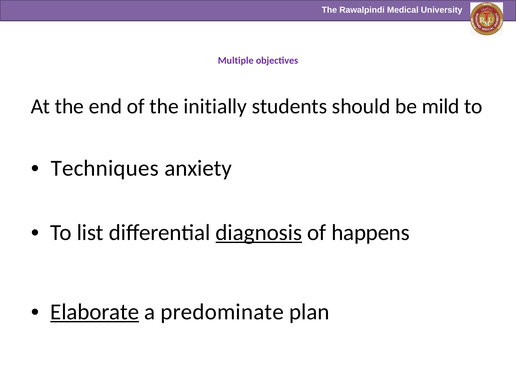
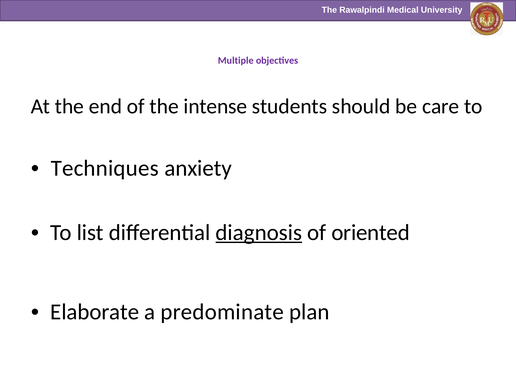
initially: initially -> intense
mild: mild -> care
happens: happens -> oriented
Elaborate underline: present -> none
